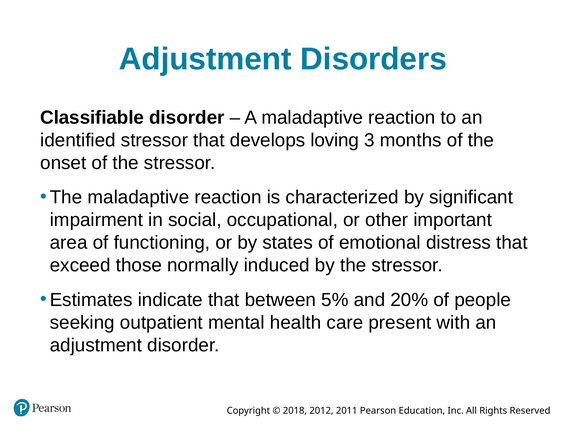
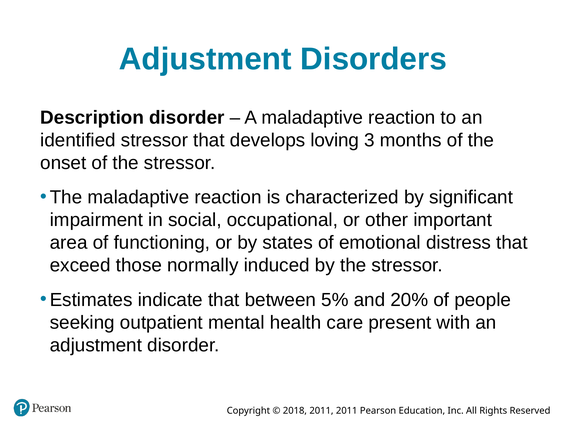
Classifiable: Classifiable -> Description
2012 at (321, 410): 2012 -> 2011
